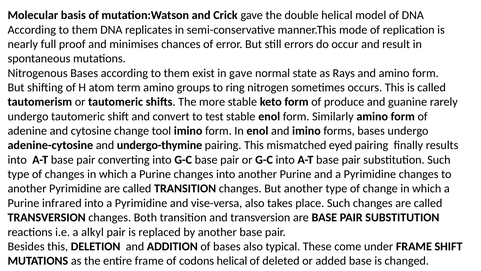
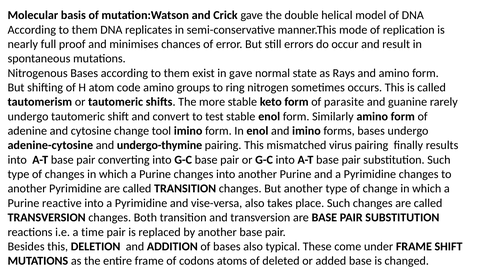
term: term -> code
produce: produce -> parasite
eyed: eyed -> virus
infrared: infrared -> reactive
alkyl: alkyl -> time
codons helical: helical -> atoms
